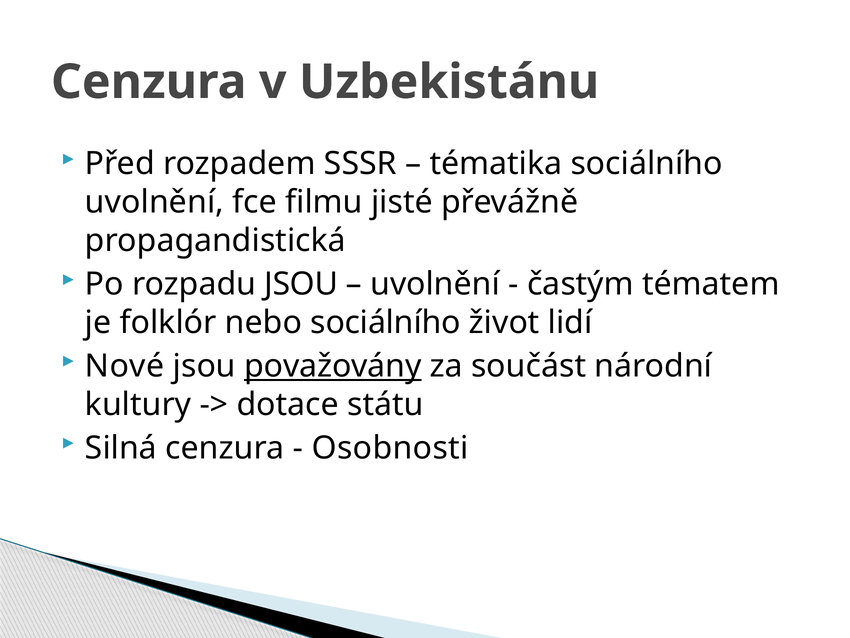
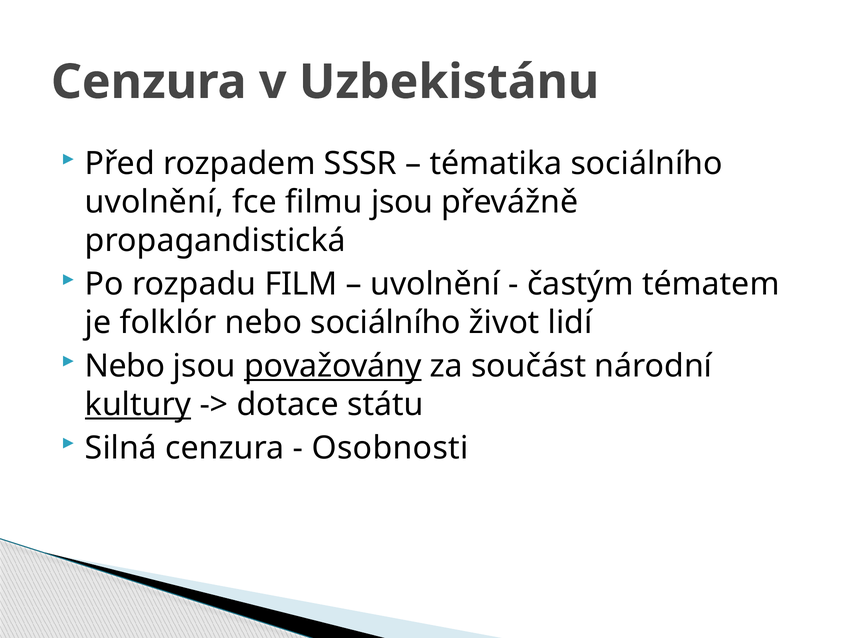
filmu jisté: jisté -> jsou
rozpadu JSOU: JSOU -> FILM
Nové at (125, 366): Nové -> Nebo
kultury underline: none -> present
